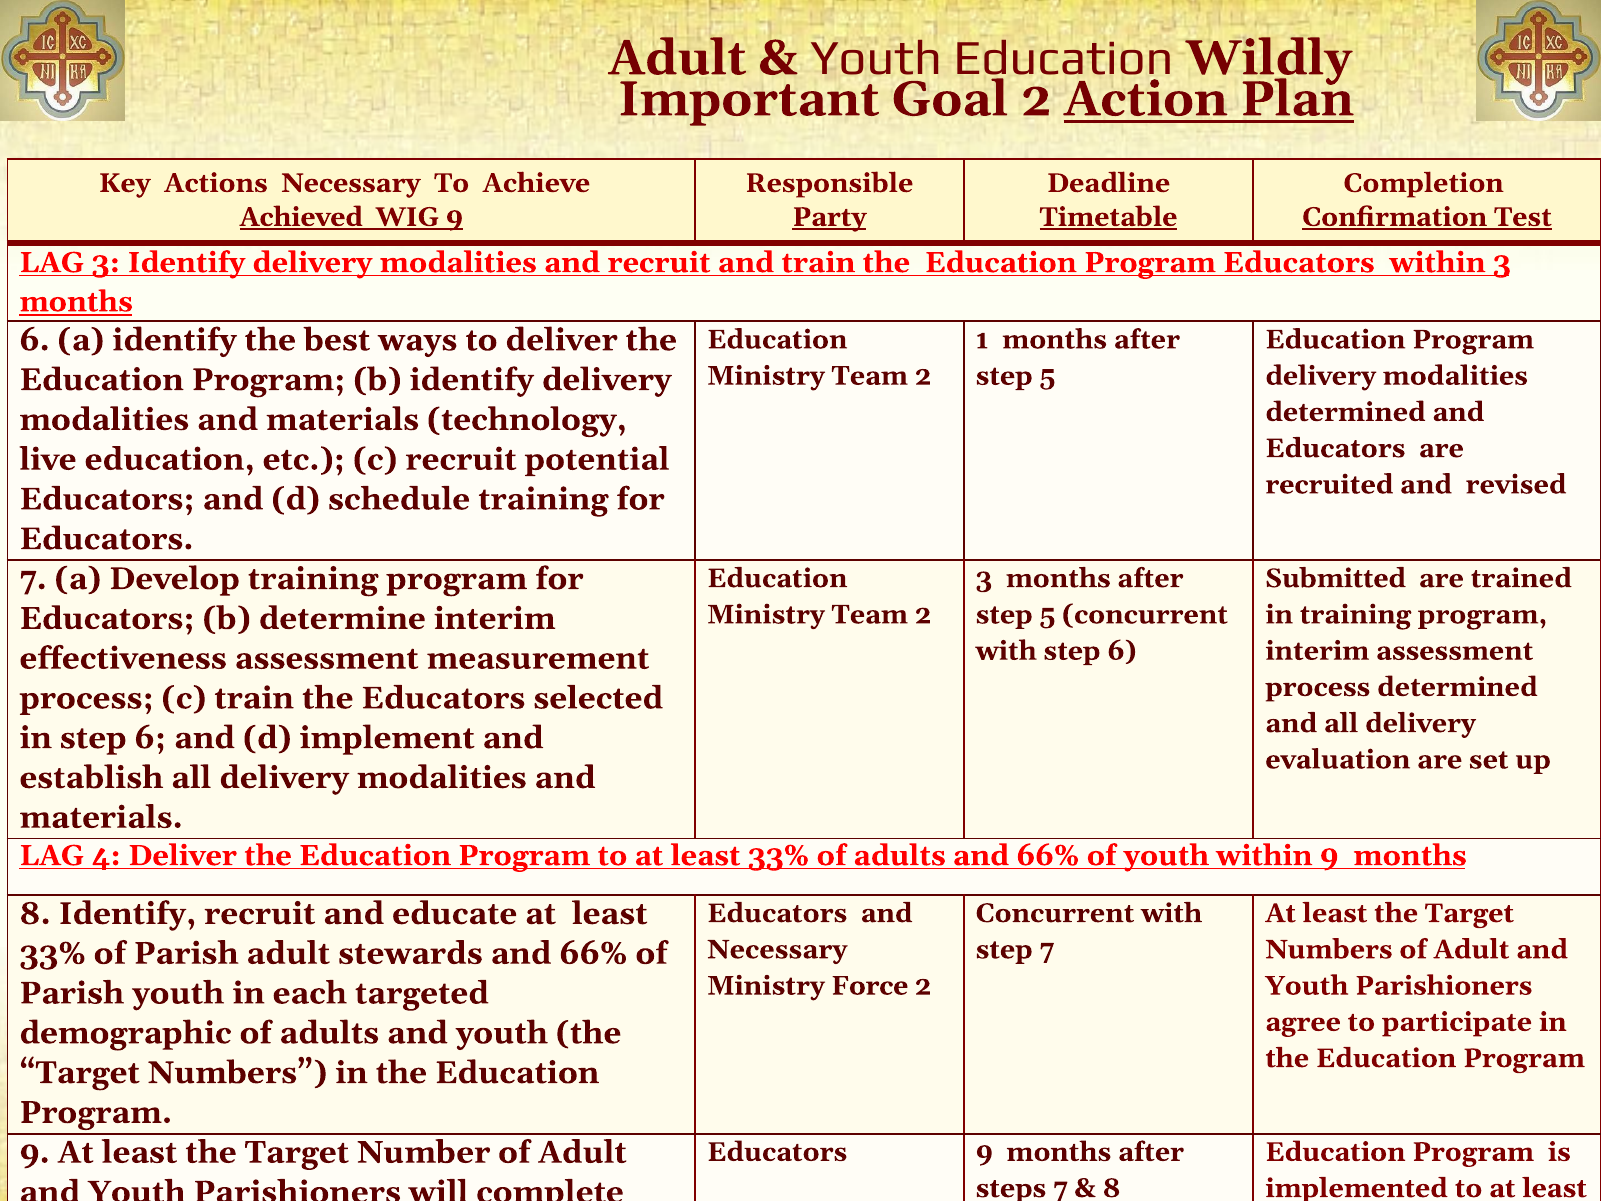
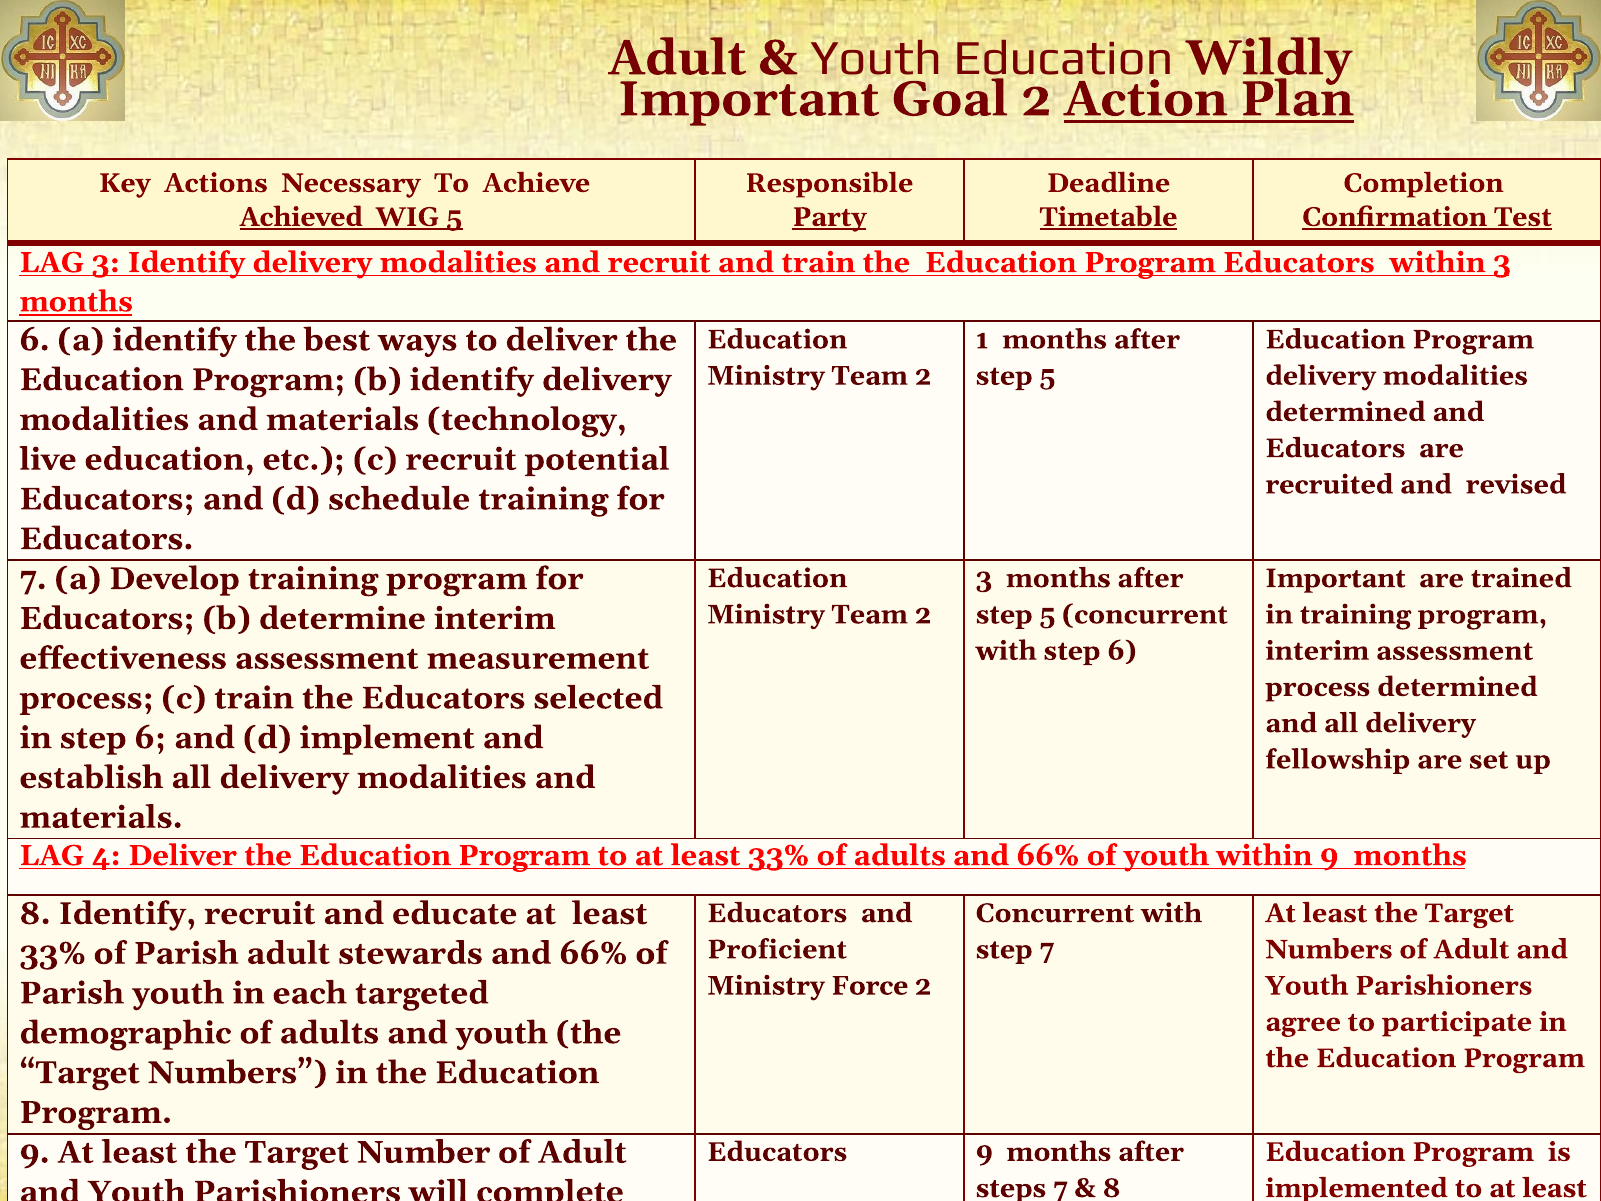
WIG 9: 9 -> 5
Submitted at (1335, 578): Submitted -> Important
evaluation: evaluation -> fellowship
Necessary at (777, 949): Necessary -> Proficient
